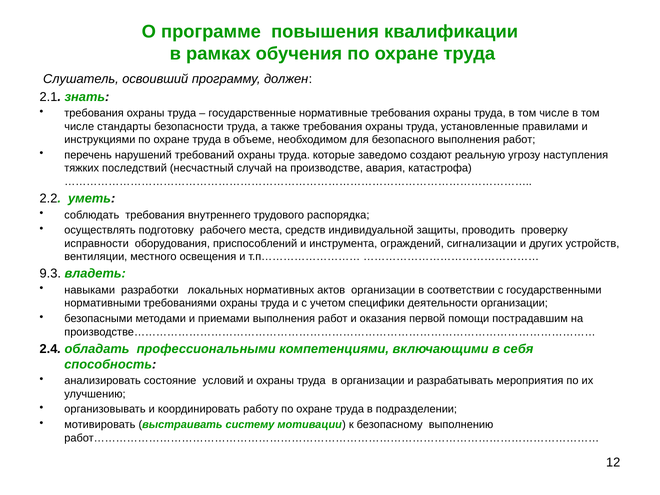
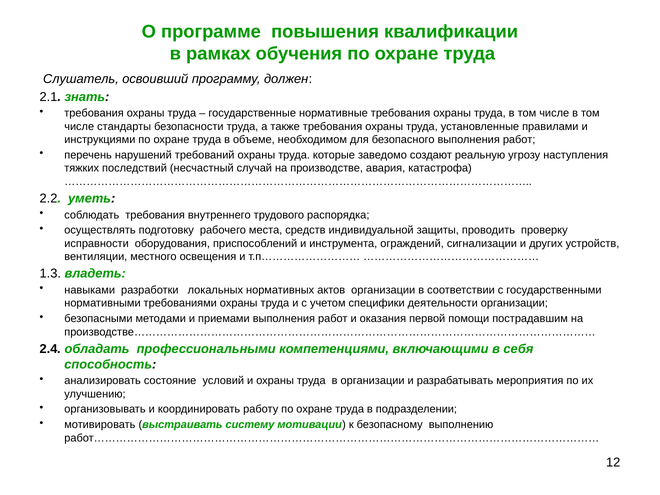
9.3: 9.3 -> 1.3
